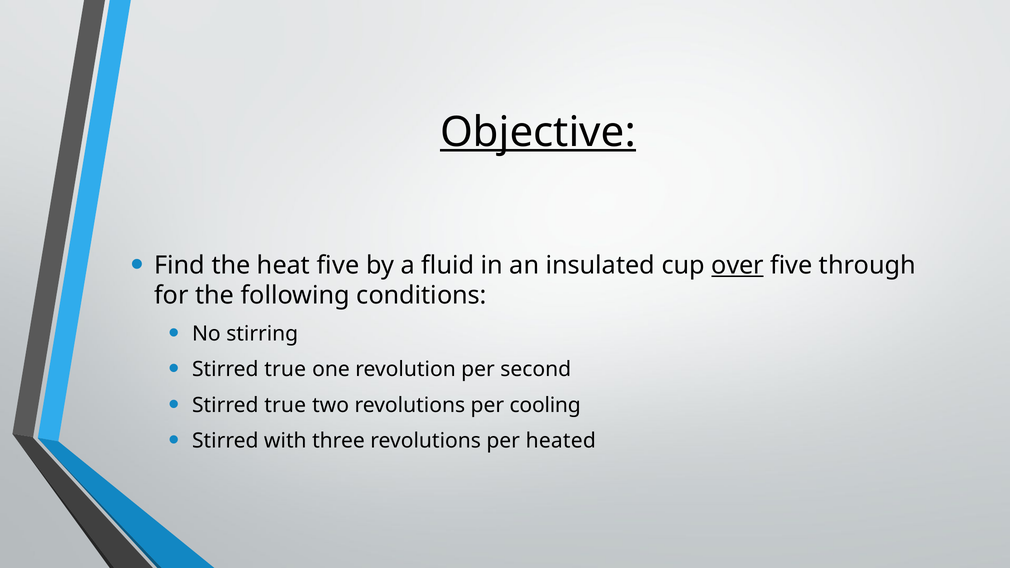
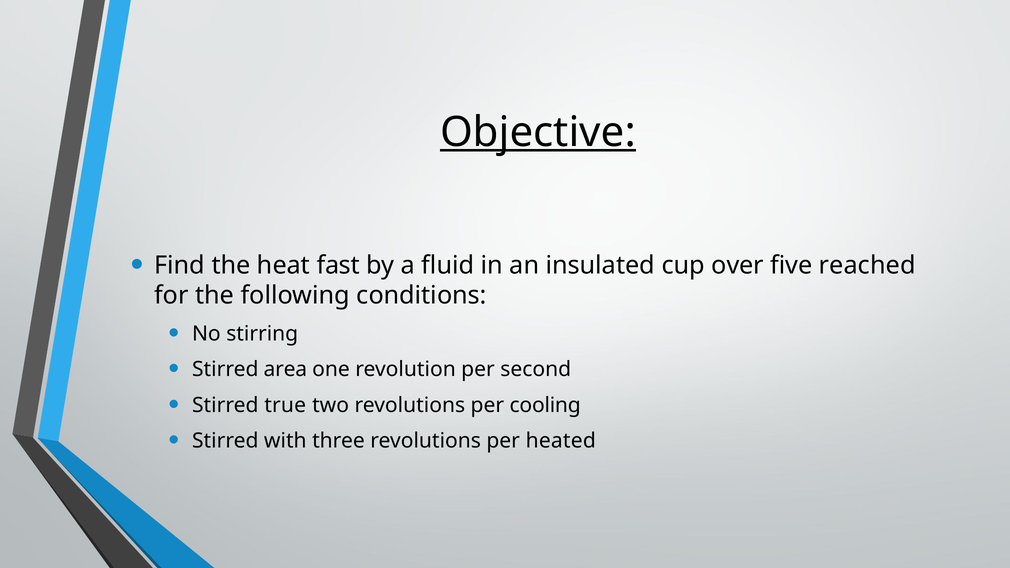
heat five: five -> fast
over underline: present -> none
through: through -> reached
true at (285, 369): true -> area
